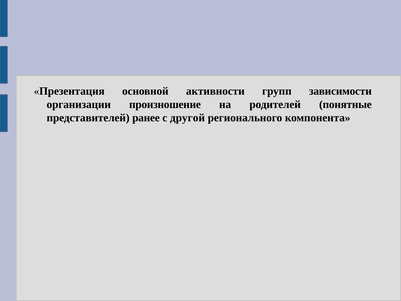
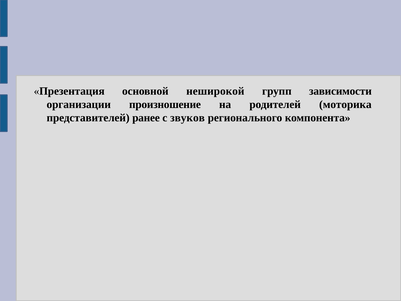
активности: активности -> неширокой
понятные: понятные -> моторика
другой: другой -> звуков
